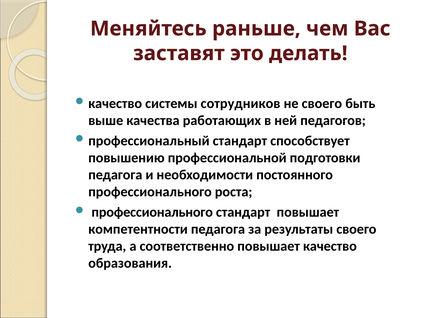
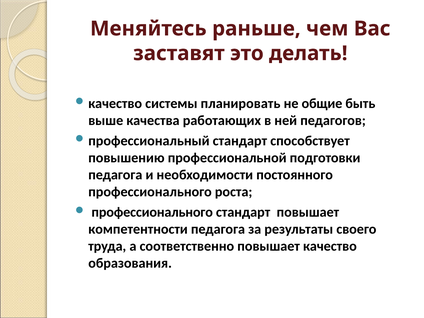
сотрудников: сотрудников -> планировать
не своего: своего -> общие
